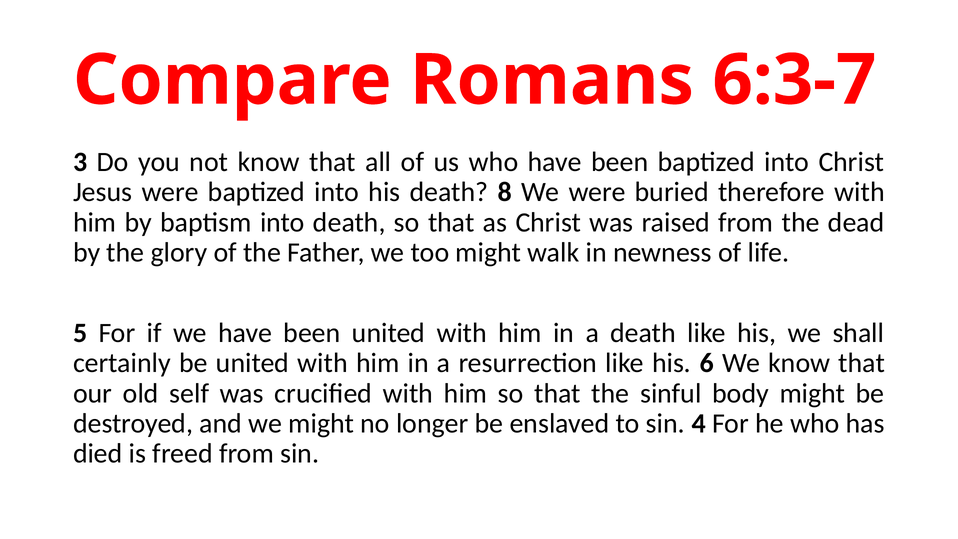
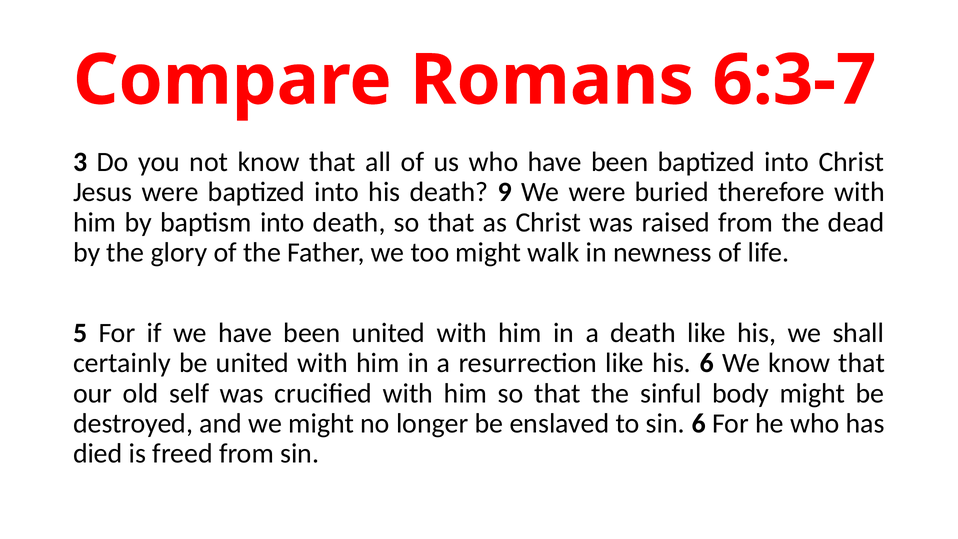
8: 8 -> 9
sin 4: 4 -> 6
